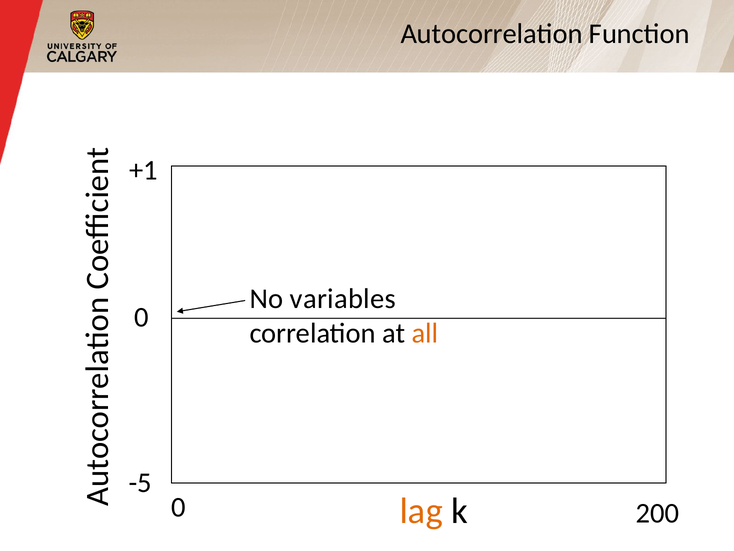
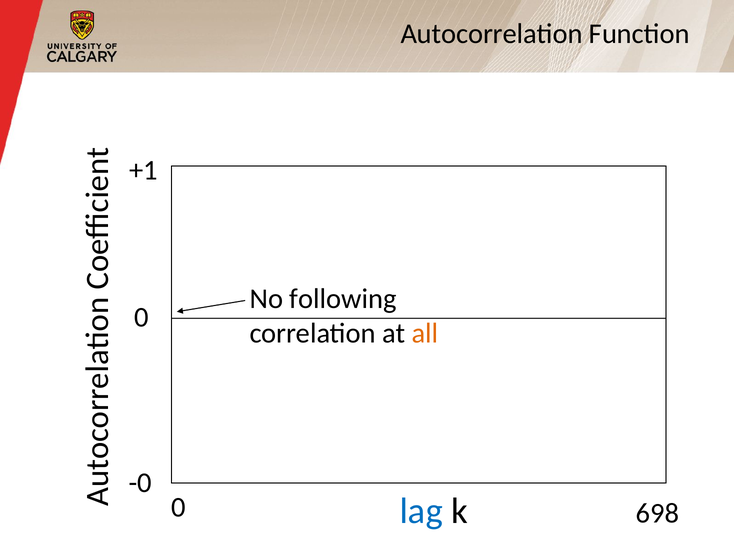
variables: variables -> following
-5: -5 -> -0
200: 200 -> 698
lag colour: orange -> blue
